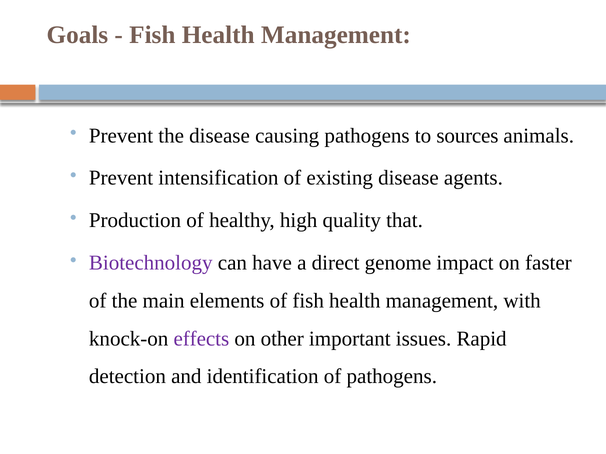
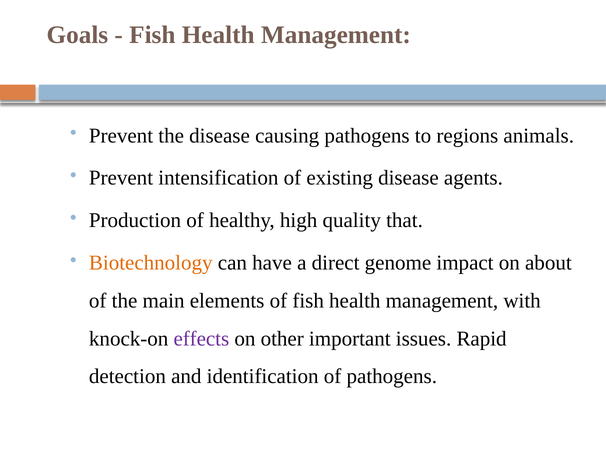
sources: sources -> regions
Biotechnology colour: purple -> orange
faster: faster -> about
